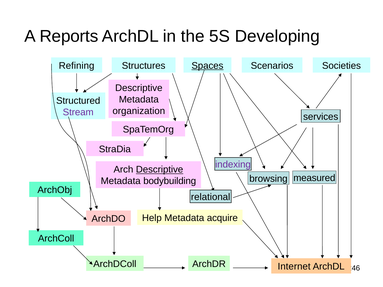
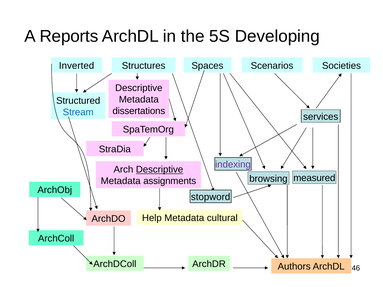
Refining: Refining -> Inverted
Spaces underline: present -> none
organization: organization -> dissertations
Stream colour: purple -> blue
bodybuilding: bodybuilding -> assignments
relational: relational -> stopword
acquire: acquire -> cultural
Internet: Internet -> Authors
